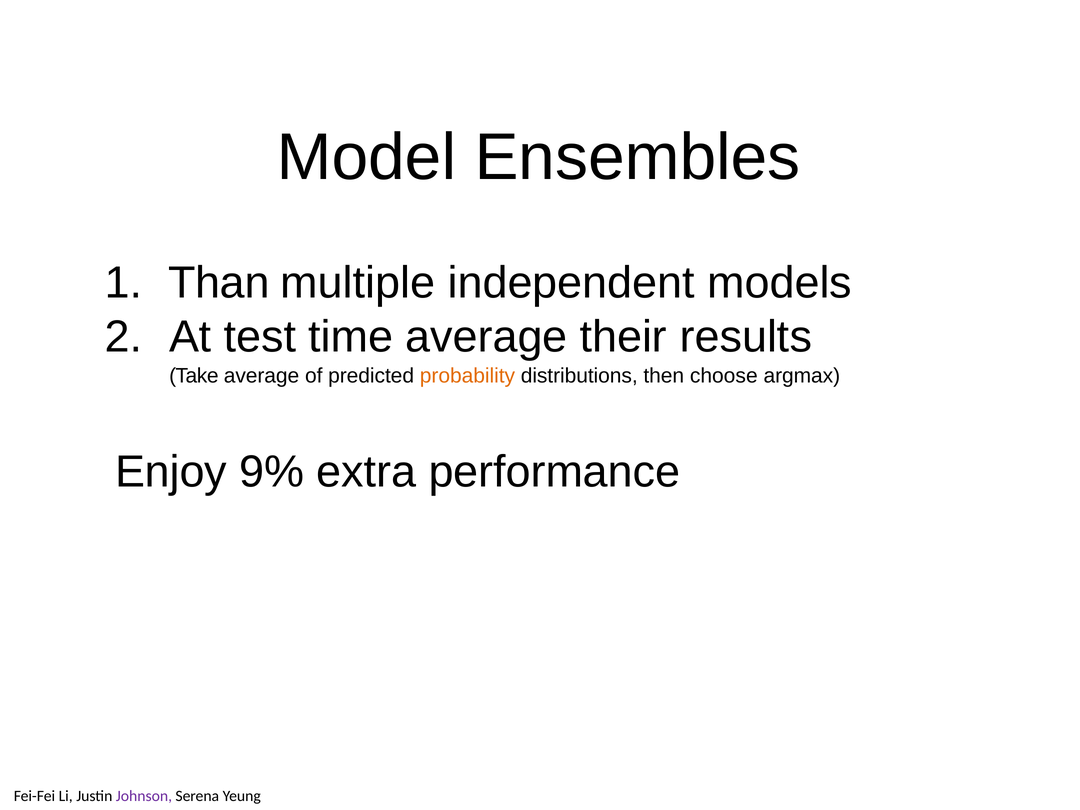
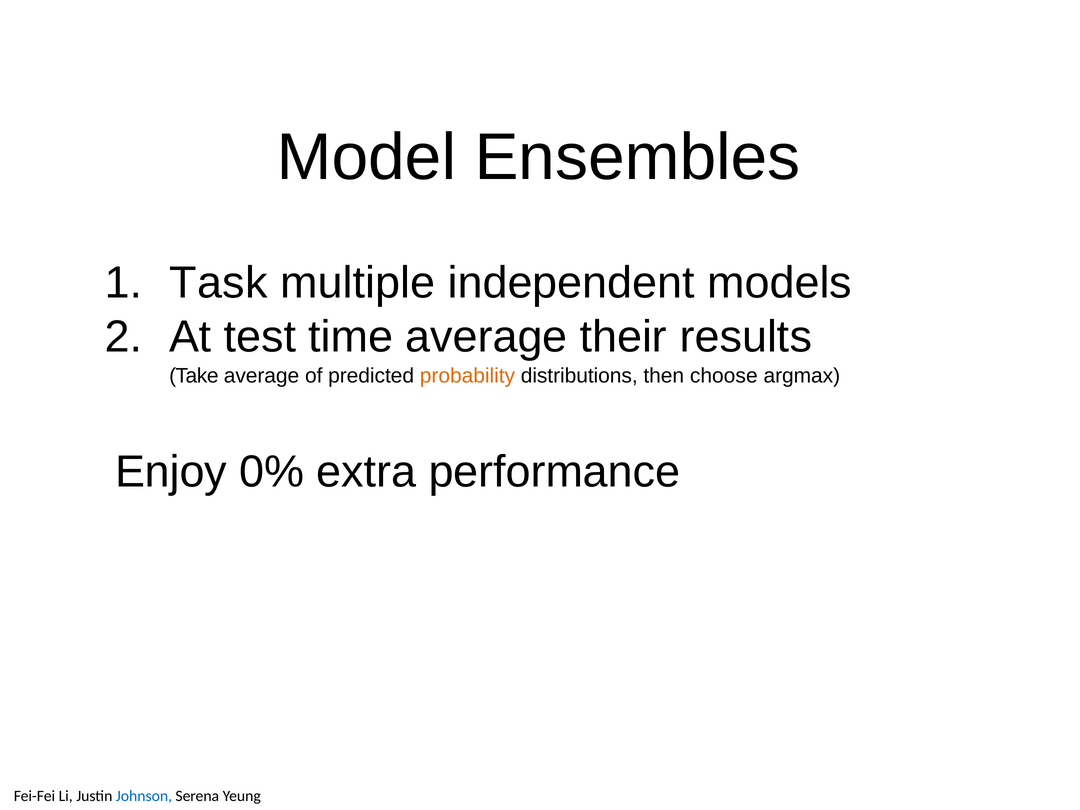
Than: Than -> Task
9%: 9% -> 0%
Johnson at (144, 796) colour: purple -> blue
